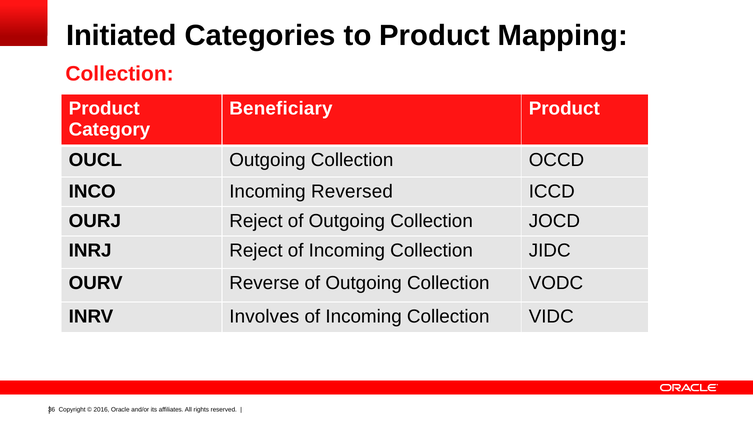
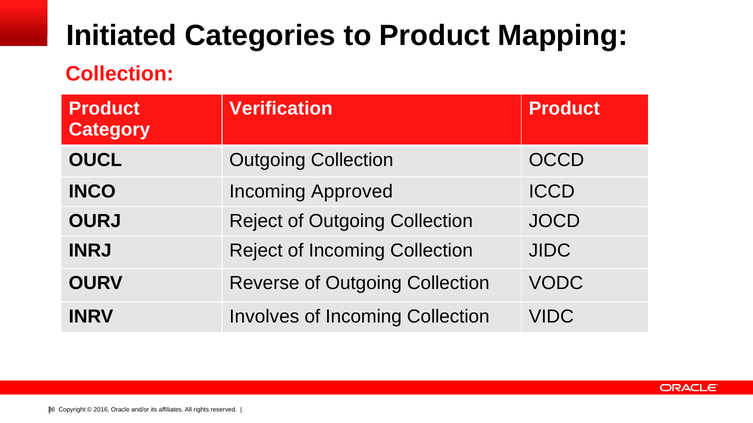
Beneficiary: Beneficiary -> Verification
Reversed: Reversed -> Approved
